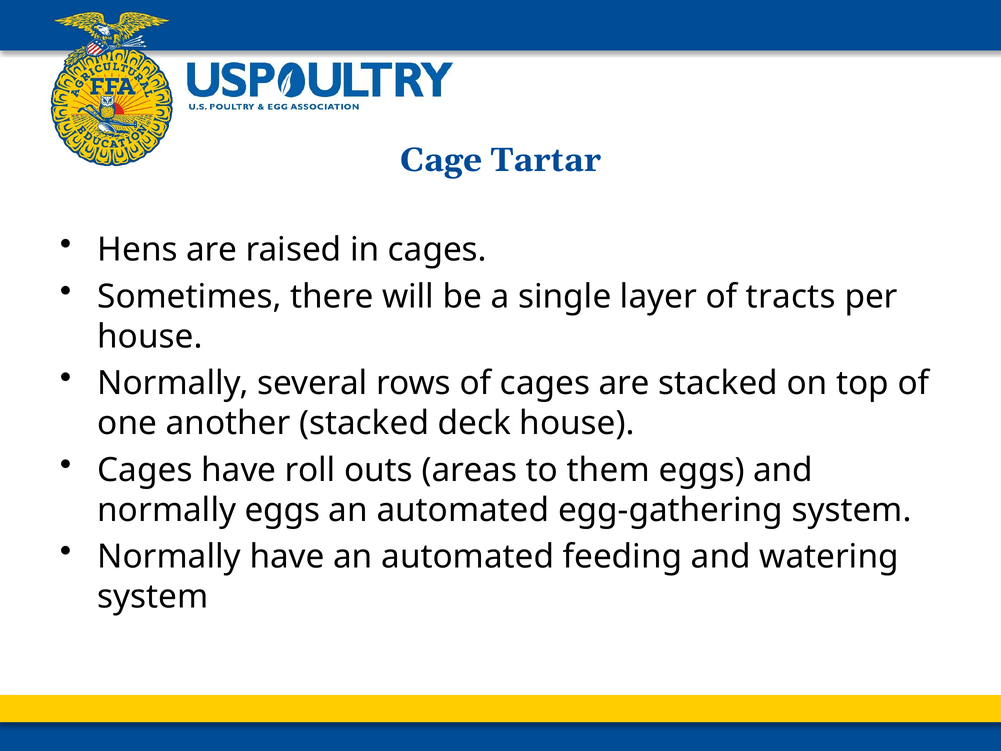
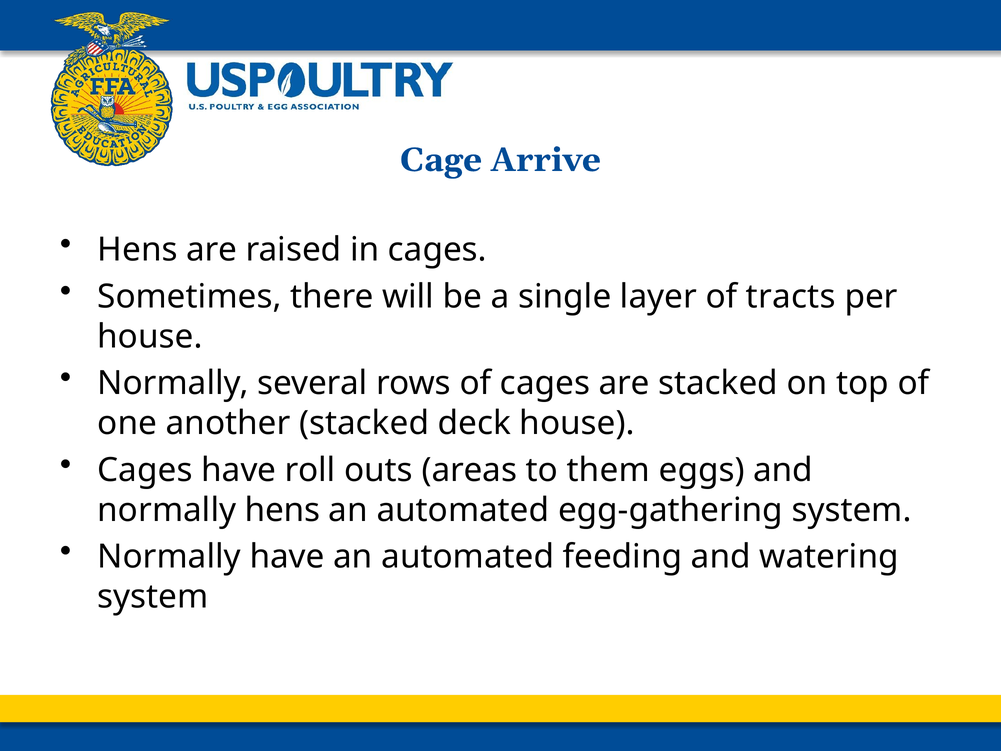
Tartar: Tartar -> Arrive
normally eggs: eggs -> hens
